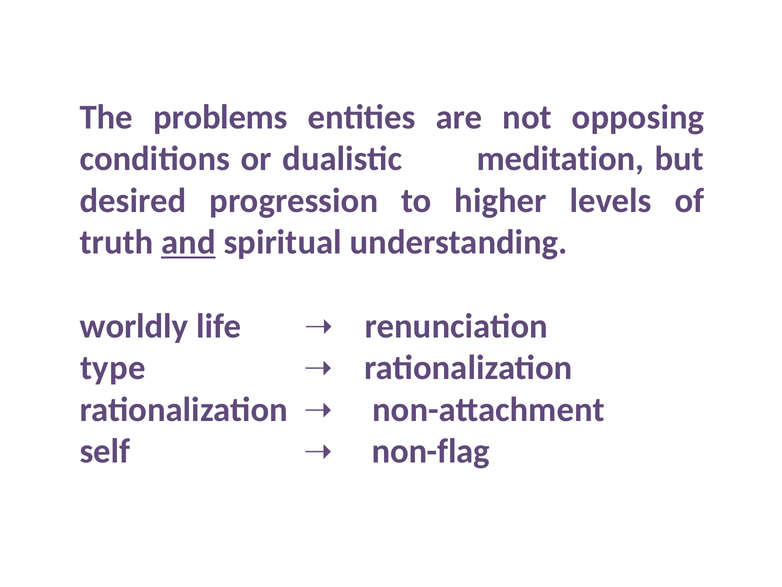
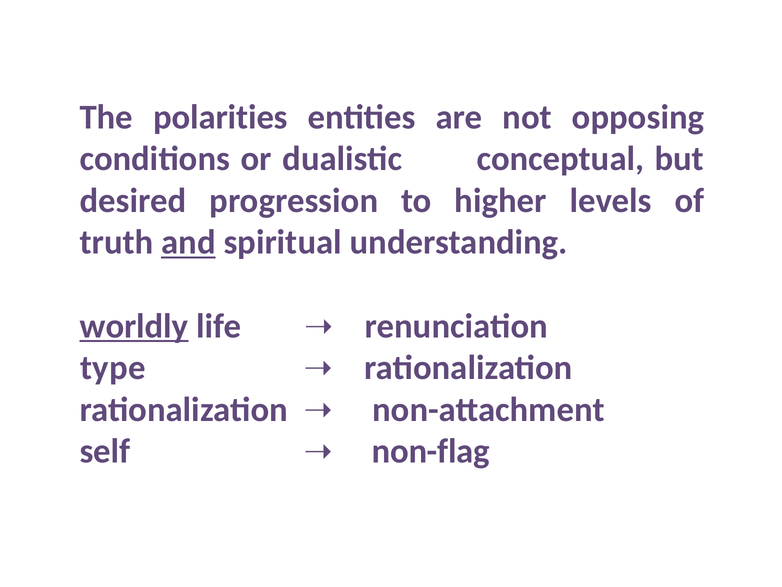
problems: problems -> polarities
meditation: meditation -> conceptual
worldly underline: none -> present
